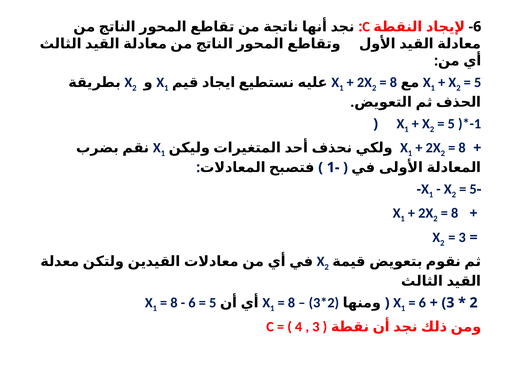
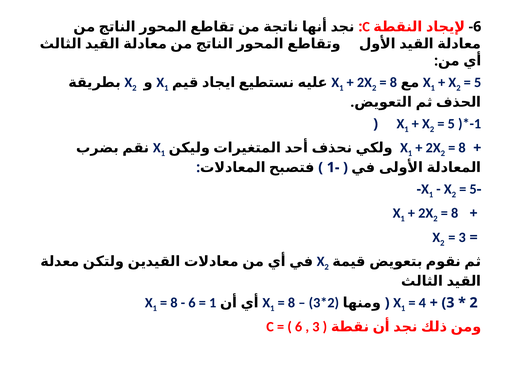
5 at (213, 303): 5 -> 1
6 at (422, 303): 6 -> 4
4 at (299, 327): 4 -> 6
